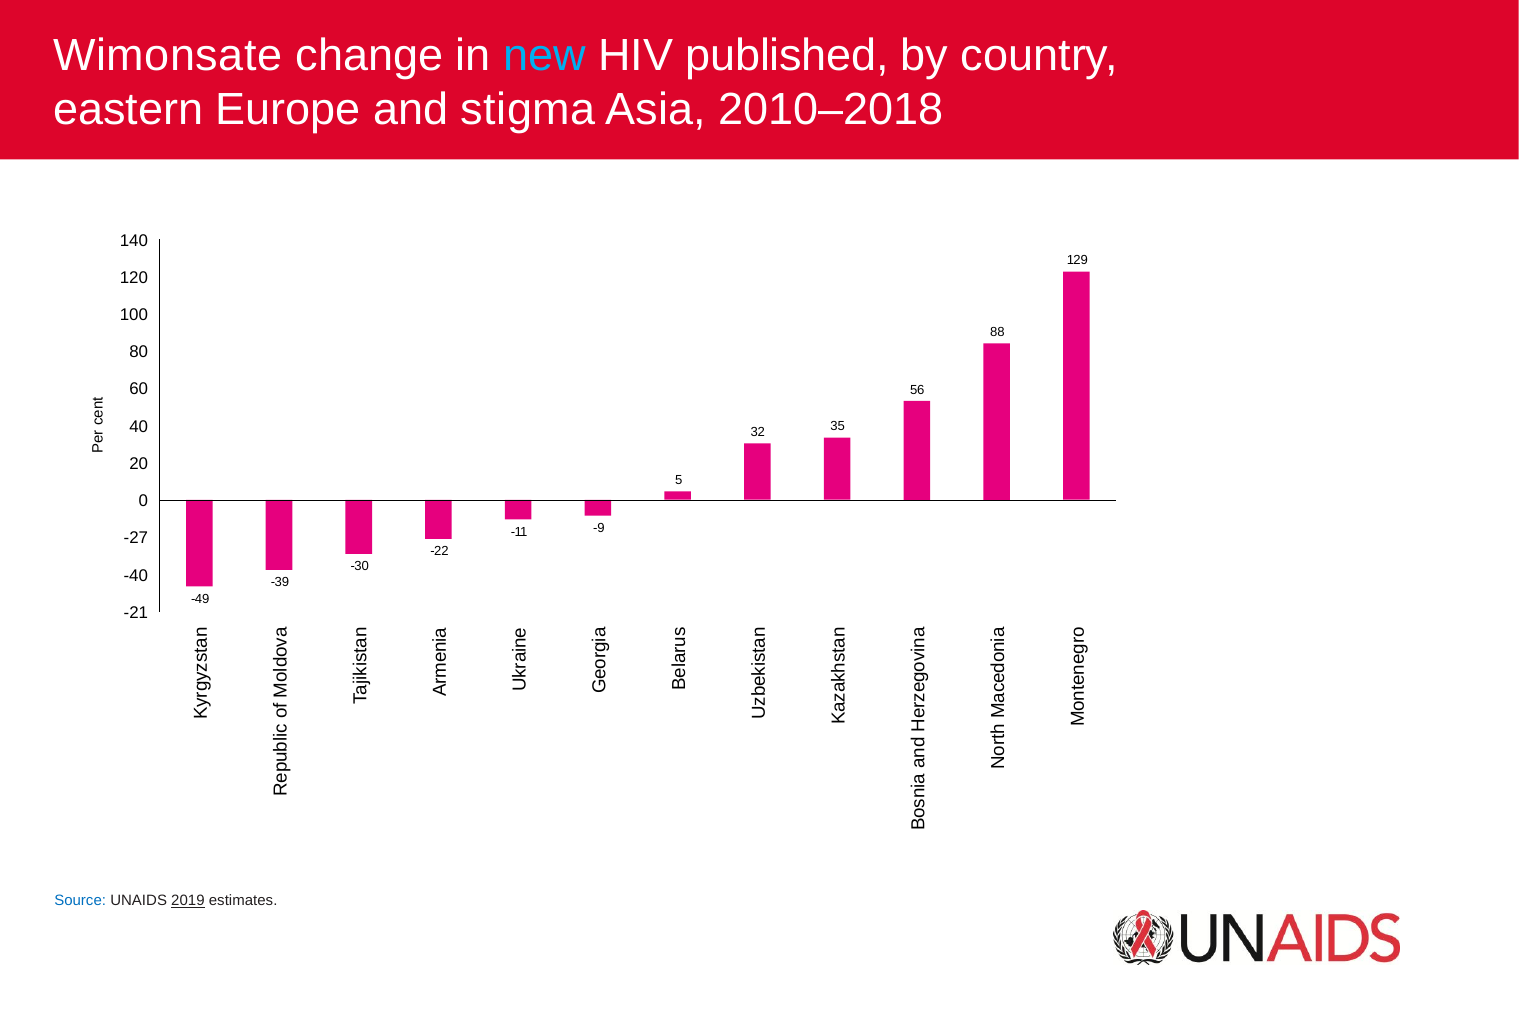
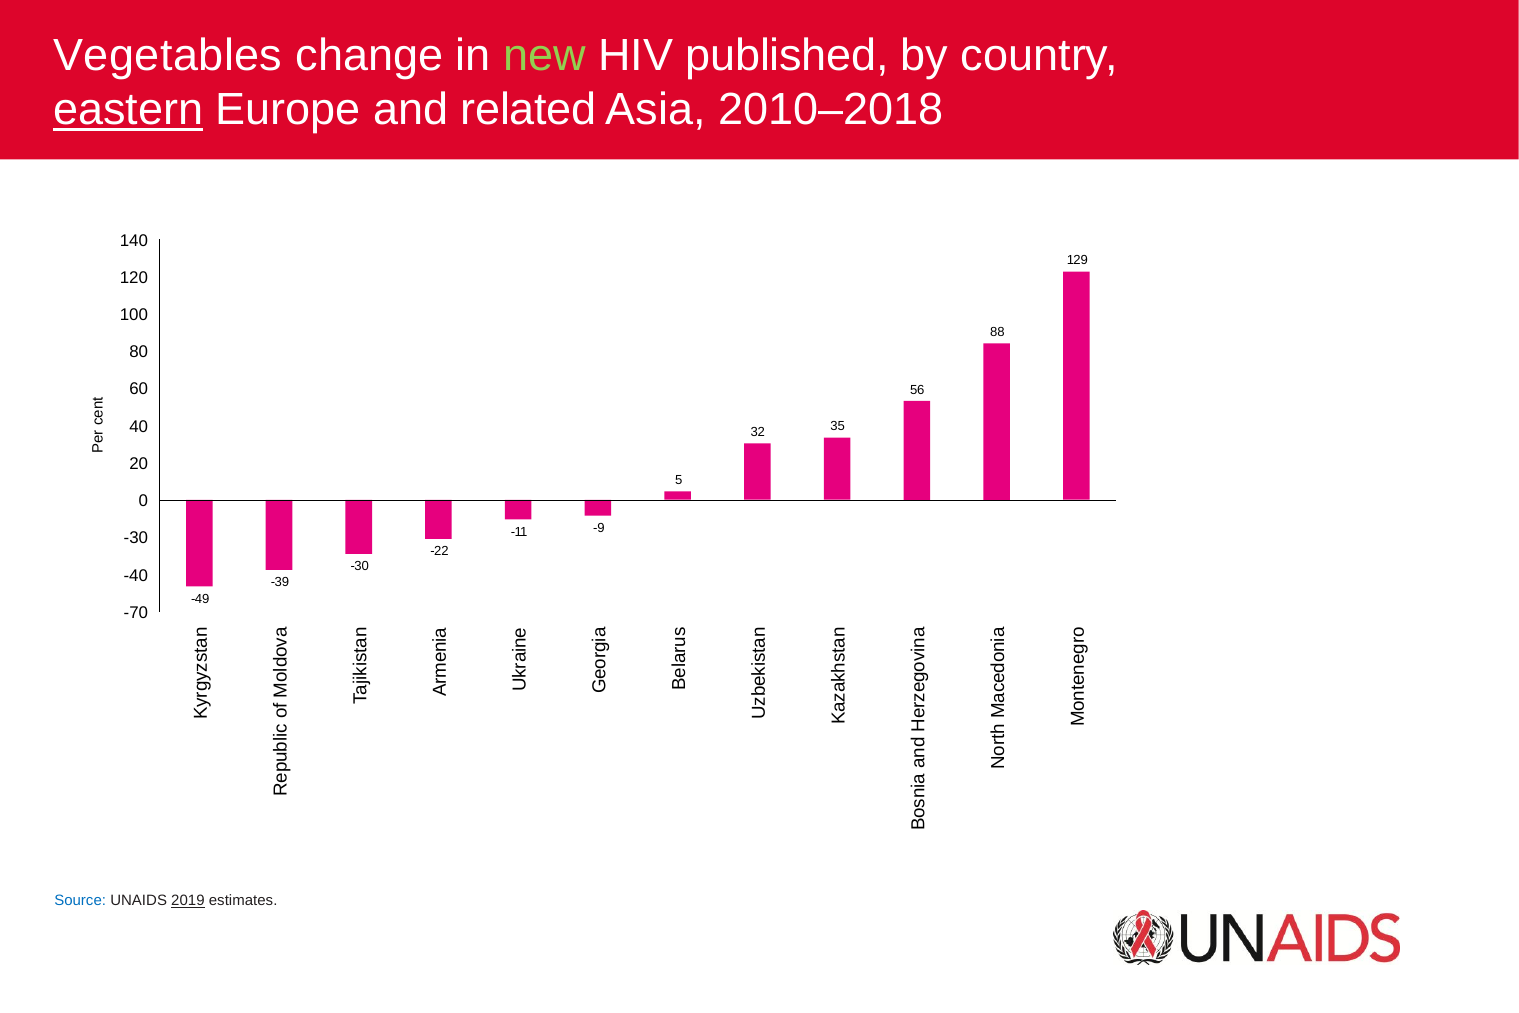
Wimonsate: Wimonsate -> Vegetables
new colour: light blue -> light green
eastern underline: none -> present
stigma: stigma -> related
-27 at (136, 538): -27 -> -30
-21: -21 -> -70
